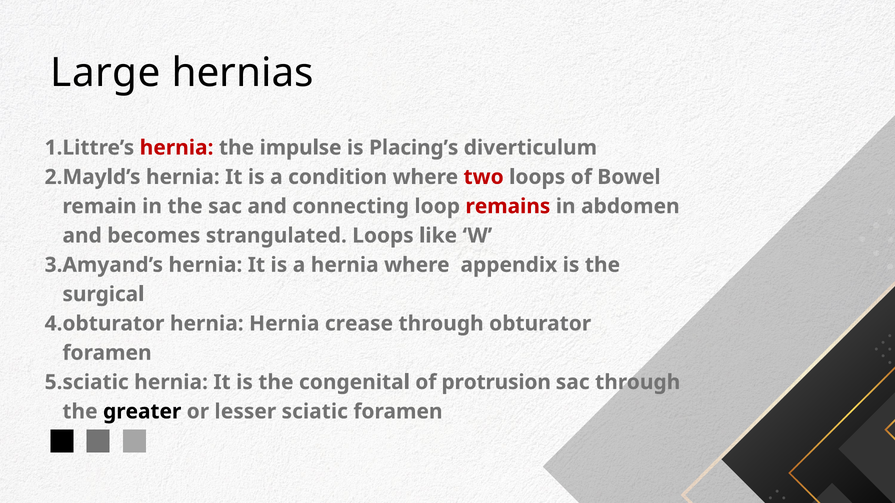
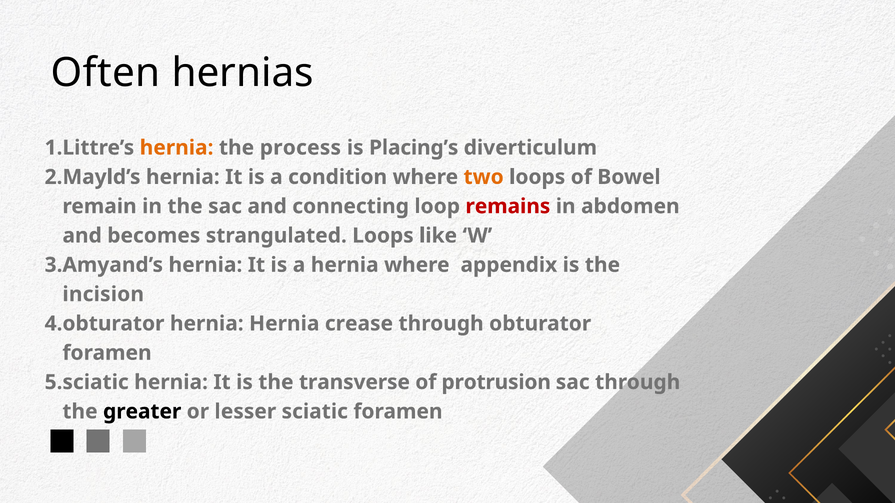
Large: Large -> Often
hernia at (177, 148) colour: red -> orange
impulse: impulse -> process
two colour: red -> orange
surgical: surgical -> incision
congenital: congenital -> transverse
